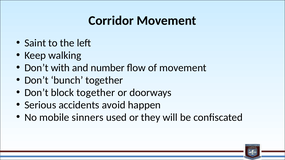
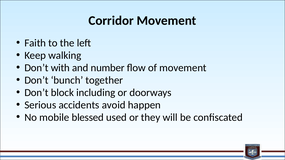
Saint: Saint -> Faith
block together: together -> including
sinners: sinners -> blessed
